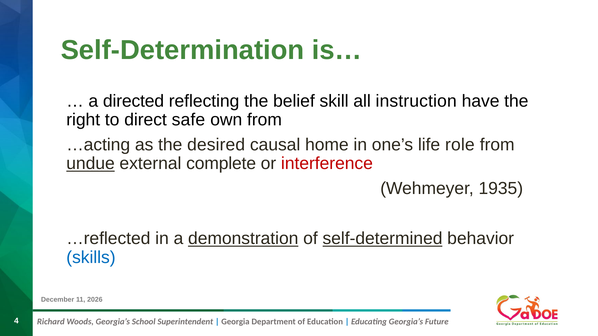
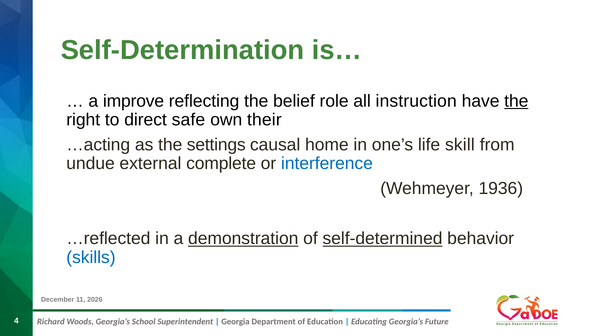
directed: directed -> improve
skill: skill -> role
the at (516, 101) underline: none -> present
own from: from -> their
desired: desired -> settings
role: role -> skill
undue underline: present -> none
interference colour: red -> blue
1935: 1935 -> 1936
